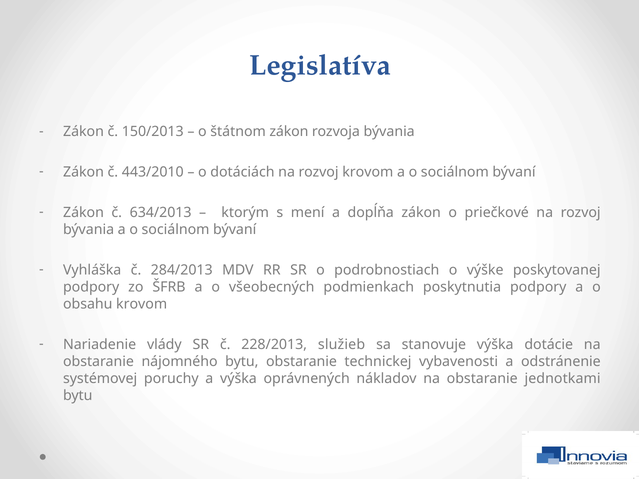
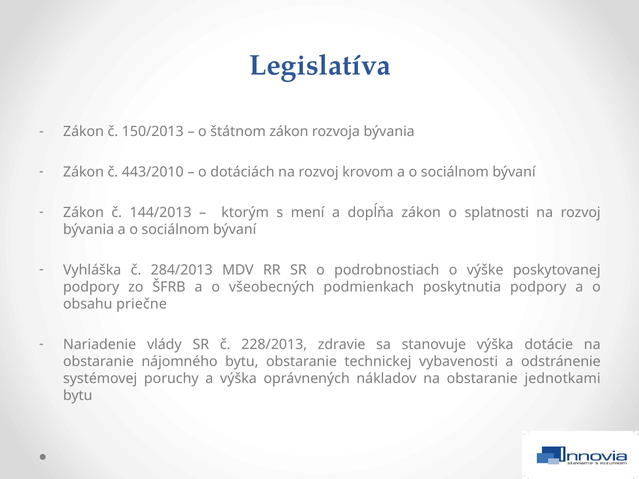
634/2013: 634/2013 -> 144/2013
priečkové: priečkové -> splatnosti
obsahu krovom: krovom -> priečne
služieb: služieb -> zdravie
